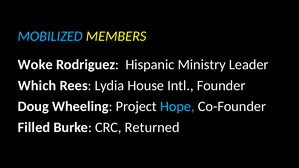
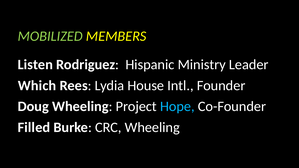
MOBILIZED colour: light blue -> light green
Woke: Woke -> Listen
CRC Returned: Returned -> Wheeling
